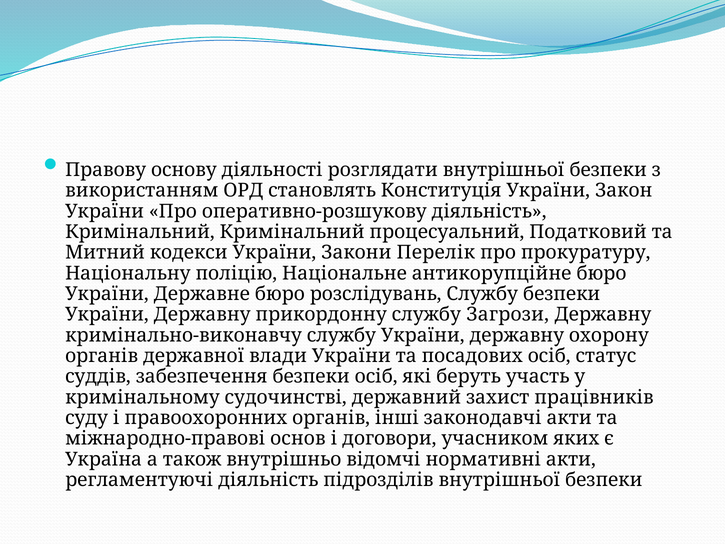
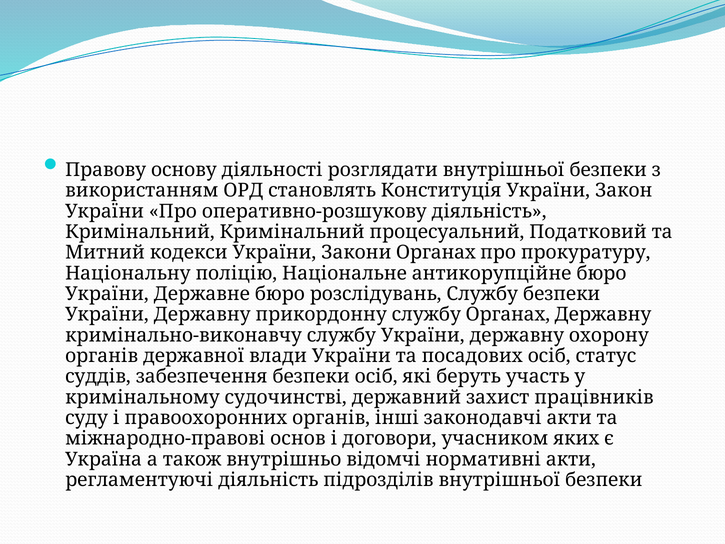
Закони Перелік: Перелік -> Органах
службу Загрози: Загрози -> Органах
